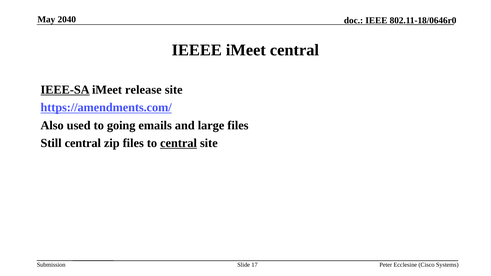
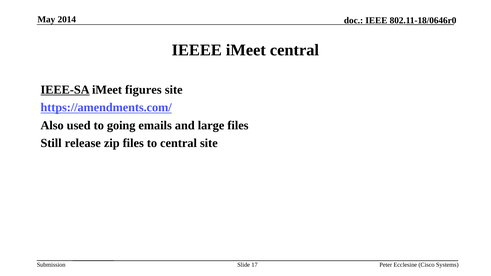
2040: 2040 -> 2014
release: release -> figures
Still central: central -> release
central at (179, 143) underline: present -> none
